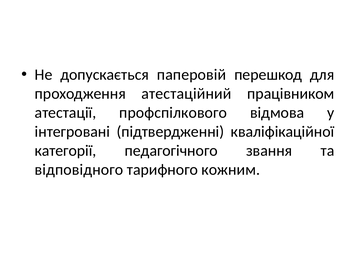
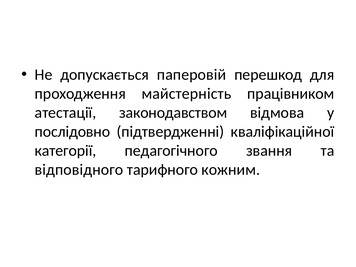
атестаційний: атестаційний -> майстерність
профспілкового: профспілкового -> законодавством
інтегровані: інтегровані -> послідовно
